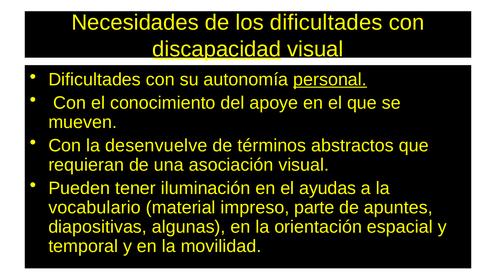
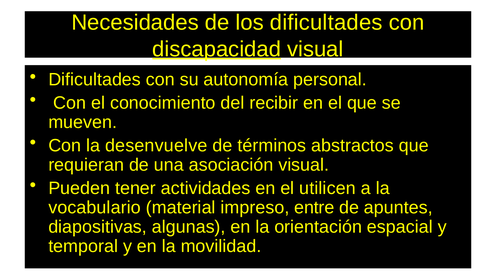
personal underline: present -> none
apoye: apoye -> recibir
iluminación: iluminación -> actividades
ayudas: ayudas -> utilicen
parte: parte -> entre
